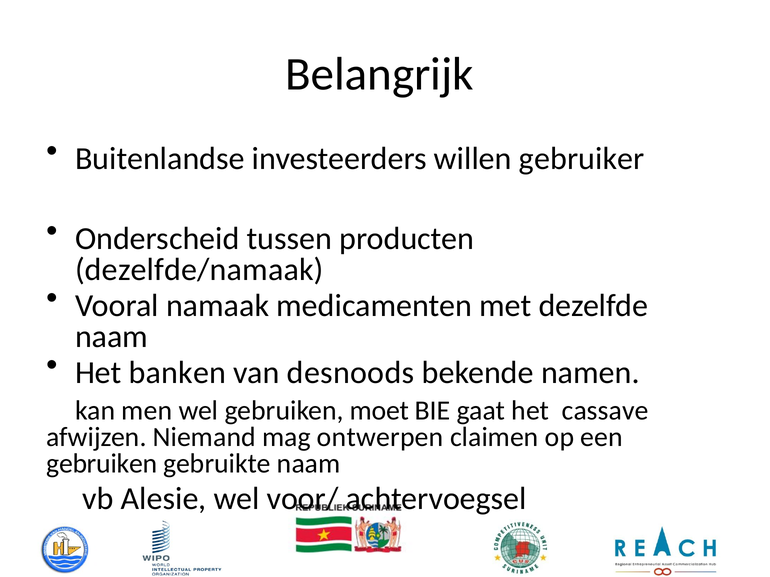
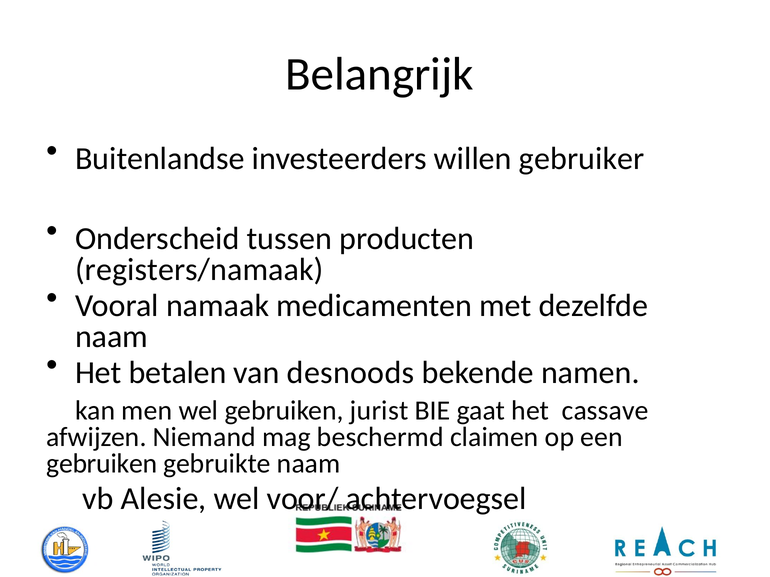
dezelfde/namaak: dezelfde/namaak -> registers/namaak
banken: banken -> betalen
moet: moet -> jurist
ontwerpen: ontwerpen -> beschermd
